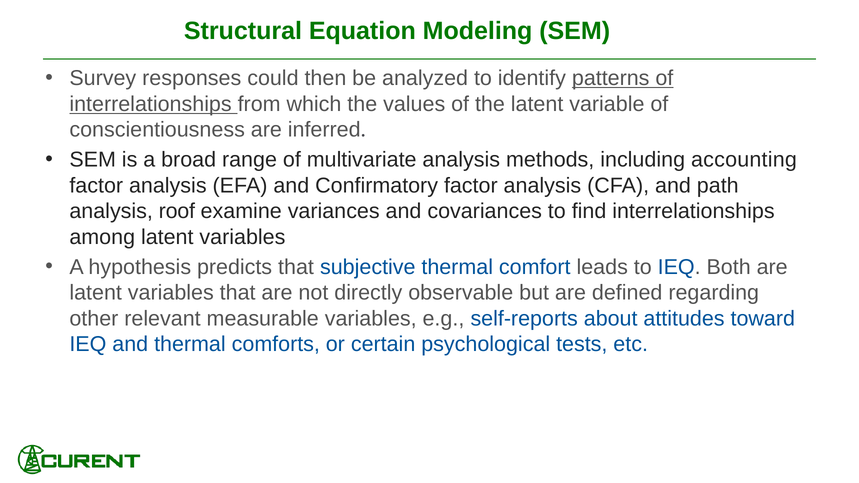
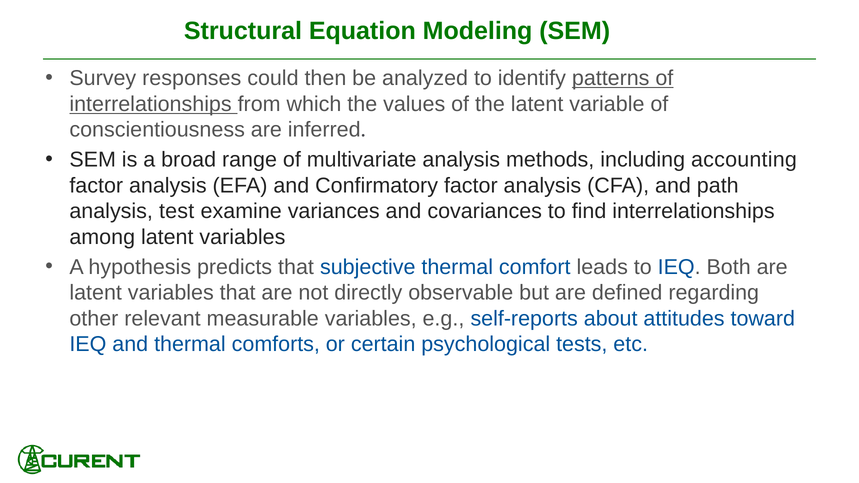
roof: roof -> test
